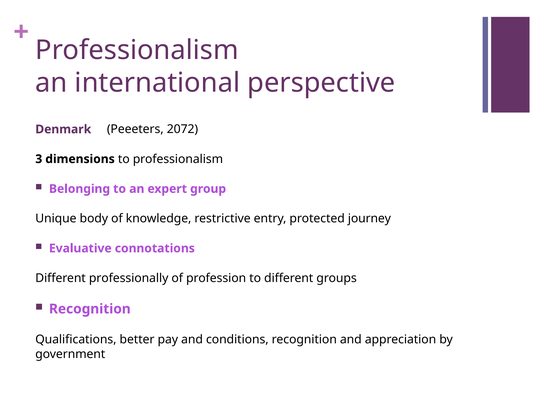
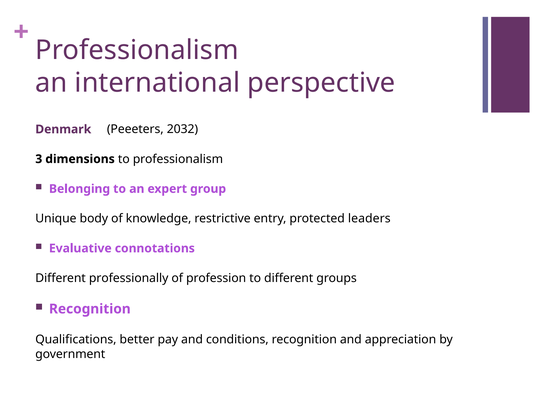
2072: 2072 -> 2032
journey: journey -> leaders
